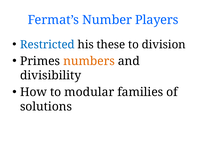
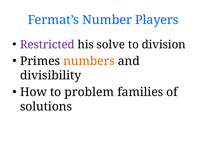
Restricted colour: blue -> purple
these: these -> solve
modular: modular -> problem
